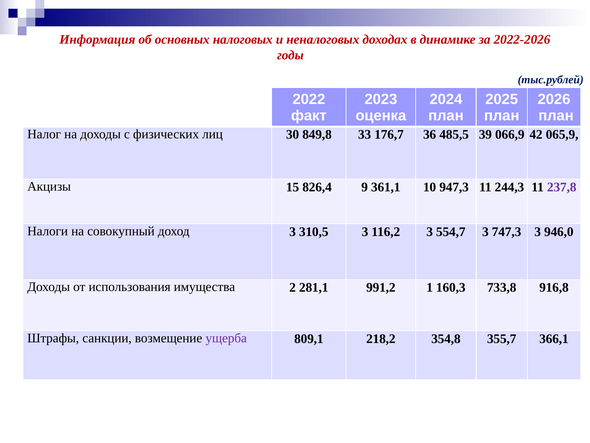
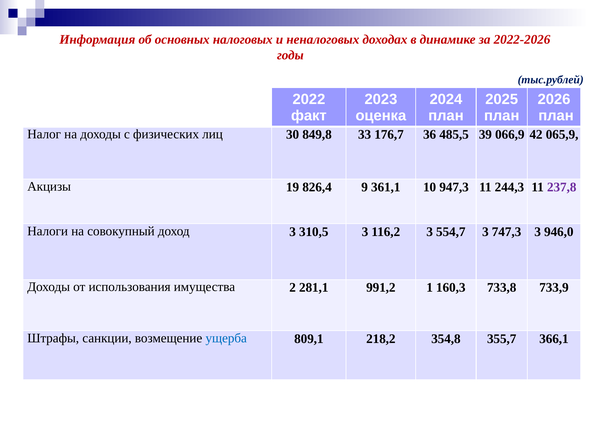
15: 15 -> 19
916,8: 916,8 -> 733,9
ущерба colour: purple -> blue
